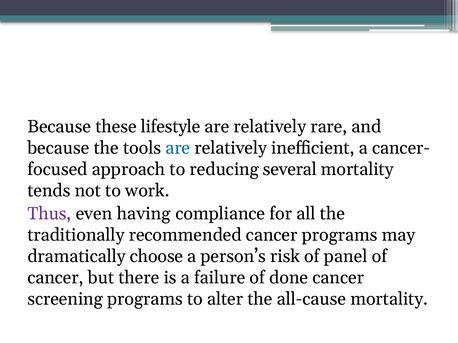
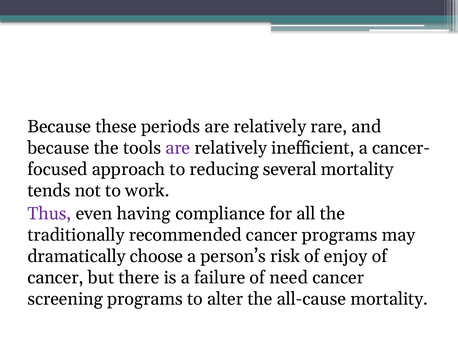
lifestyle: lifestyle -> periods
are at (178, 148) colour: blue -> purple
panel: panel -> enjoy
done: done -> need
